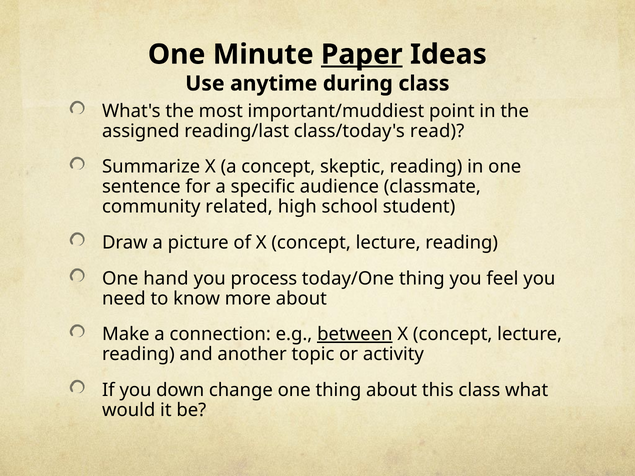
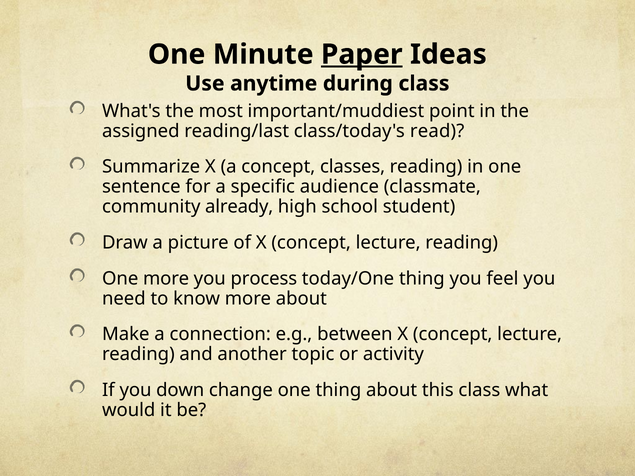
skeptic: skeptic -> classes
related: related -> already
One hand: hand -> more
between underline: present -> none
